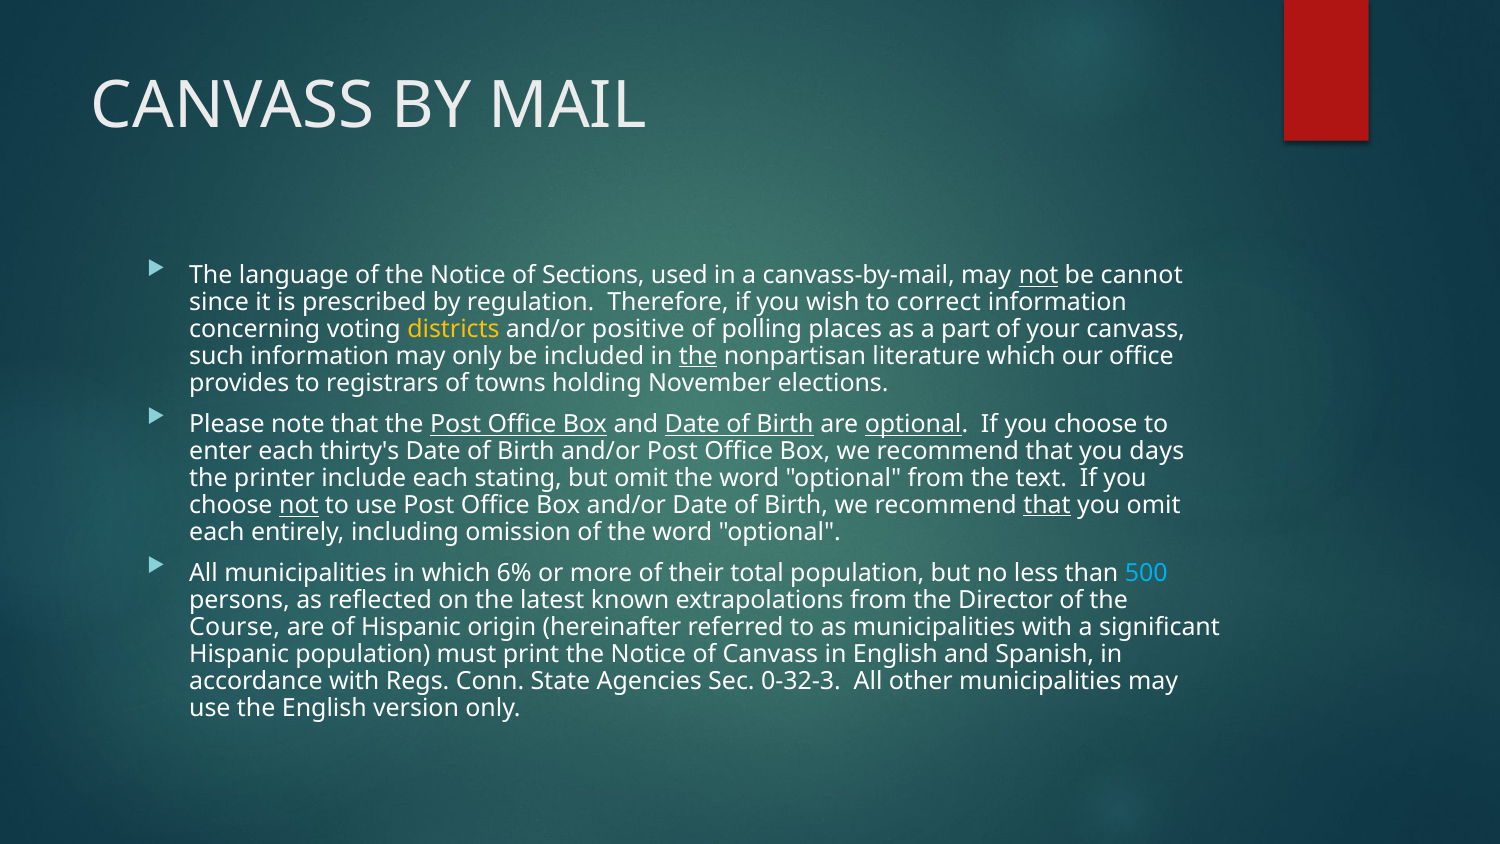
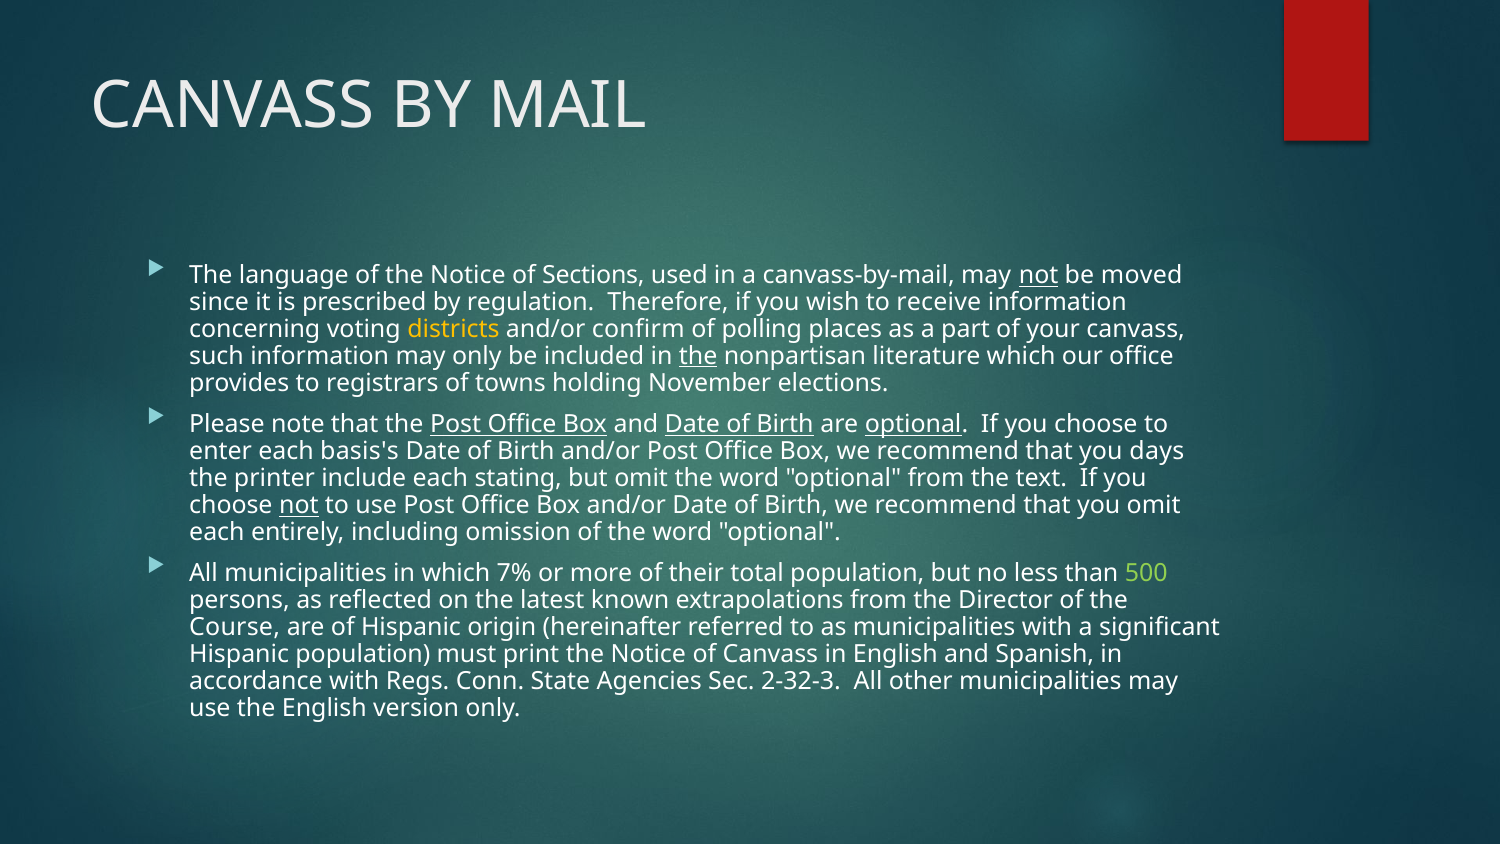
cannot: cannot -> moved
correct: correct -> receive
positive: positive -> confirm
thirty's: thirty's -> basis's
that at (1047, 505) underline: present -> none
6%: 6% -> 7%
500 colour: light blue -> light green
0-32-3: 0-32-3 -> 2-32-3
